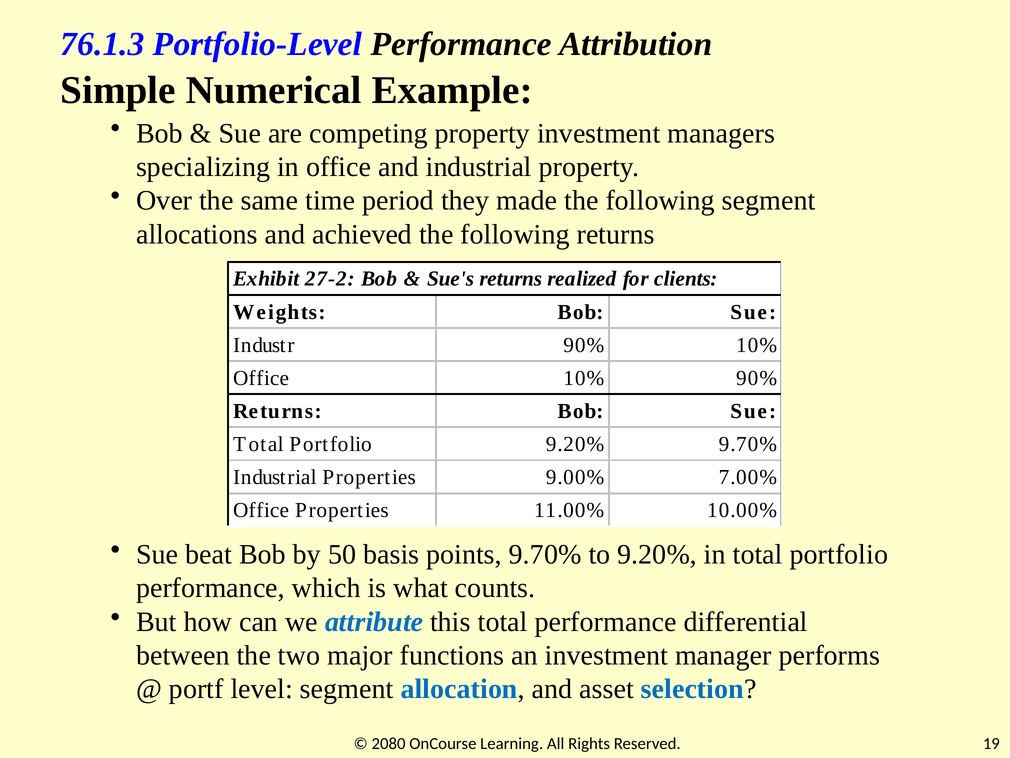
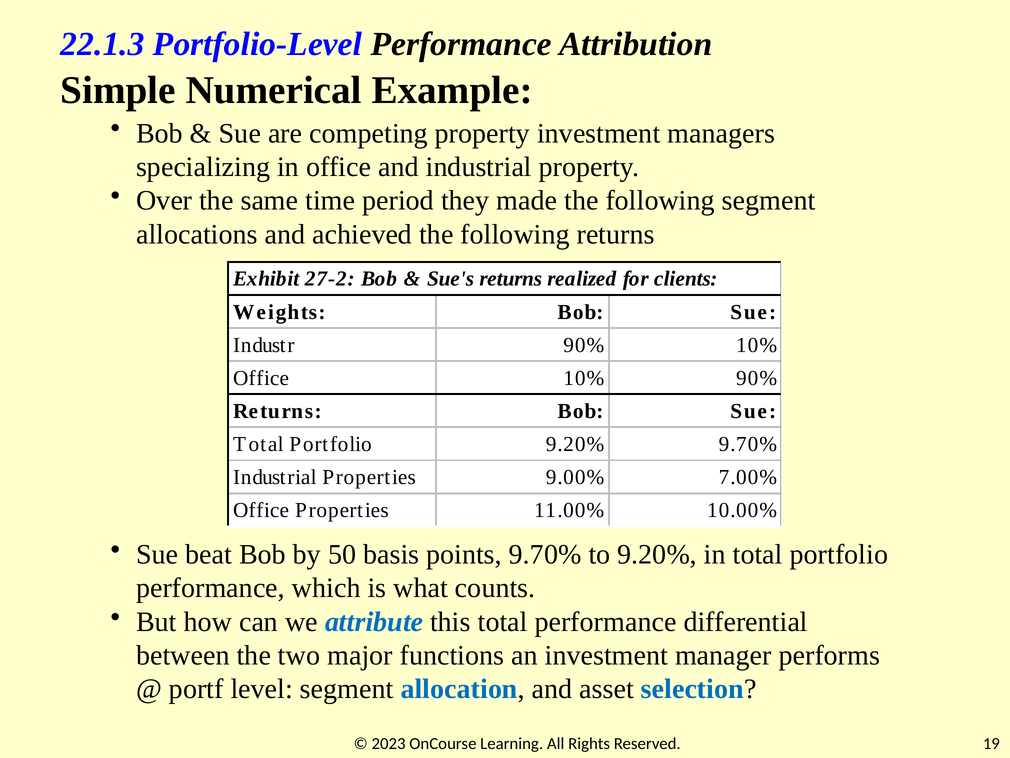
76.1.3: 76.1.3 -> 22.1.3
2080: 2080 -> 2023
